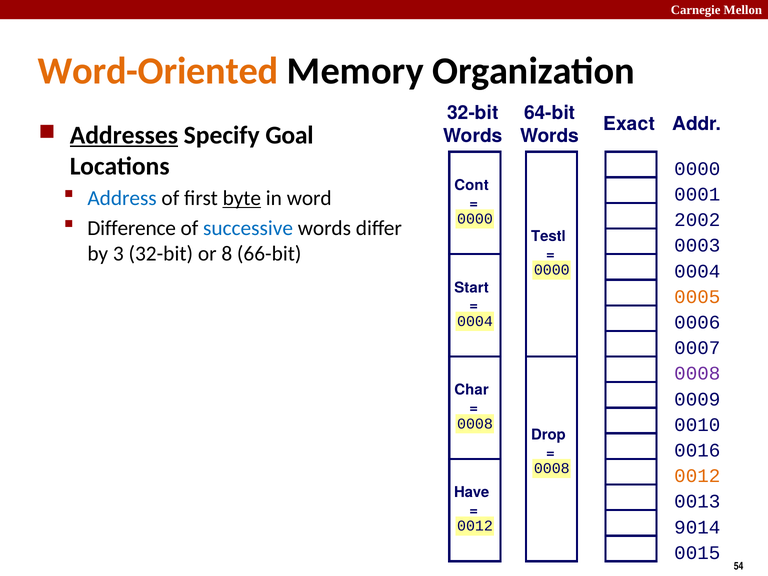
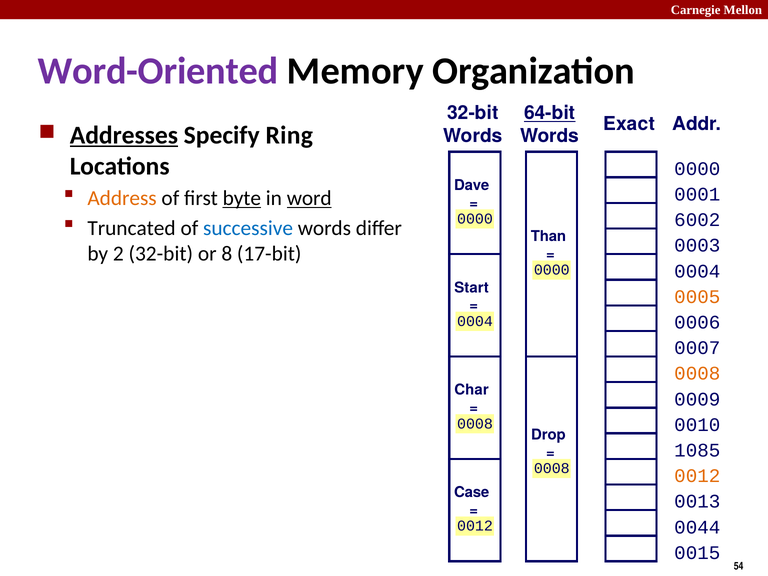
Word-Oriented colour: orange -> purple
64-bit underline: none -> present
Goal: Goal -> Ring
Cont: Cont -> Dave
Address colour: blue -> orange
word underline: none -> present
2002: 2002 -> 6002
Difference: Difference -> Truncated
Testl: Testl -> Than
3: 3 -> 2
66-bit: 66-bit -> 17-bit
0008 at (697, 374) colour: purple -> orange
0016: 0016 -> 1085
Have: Have -> Case
9014: 9014 -> 0044
